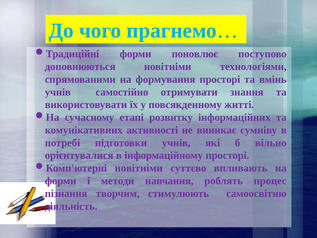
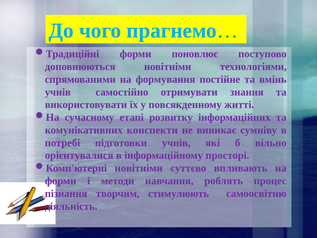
формування просторі: просторі -> постійне
активності: активності -> конспекти
